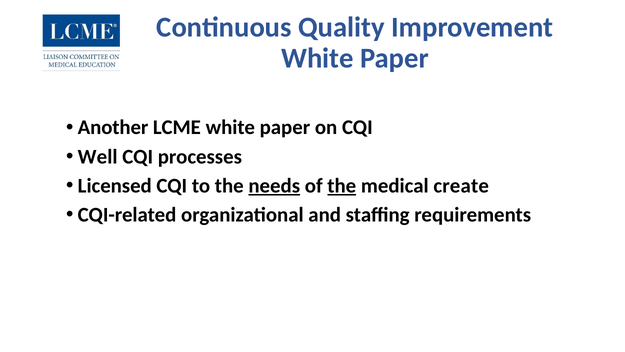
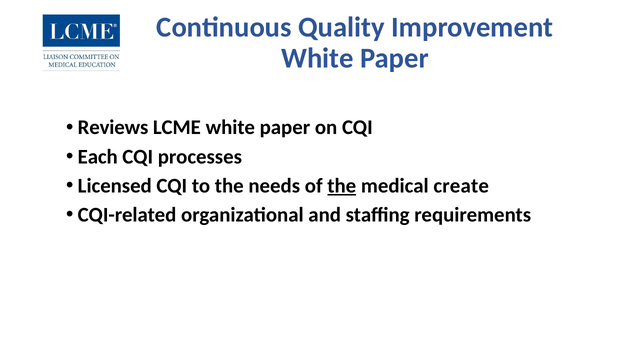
Another: Another -> Reviews
Well: Well -> Each
needs underline: present -> none
